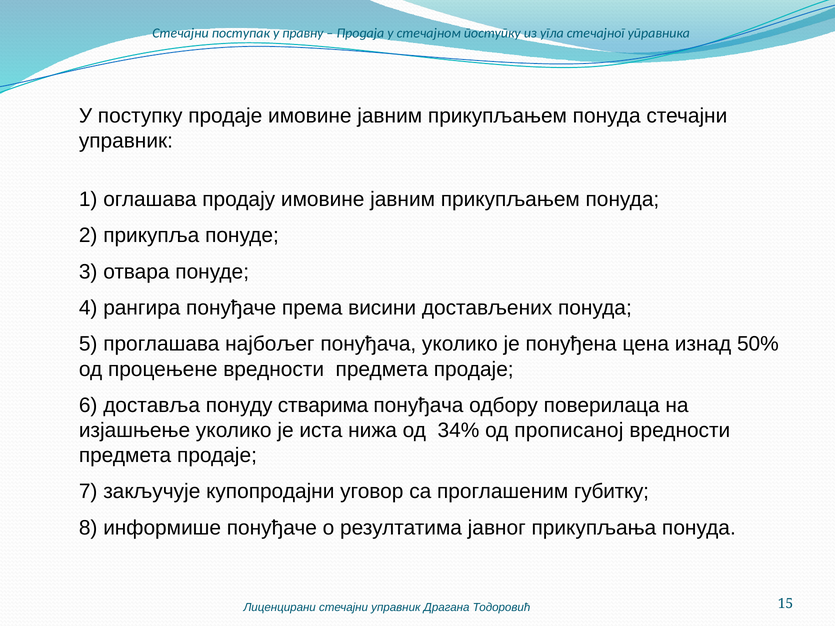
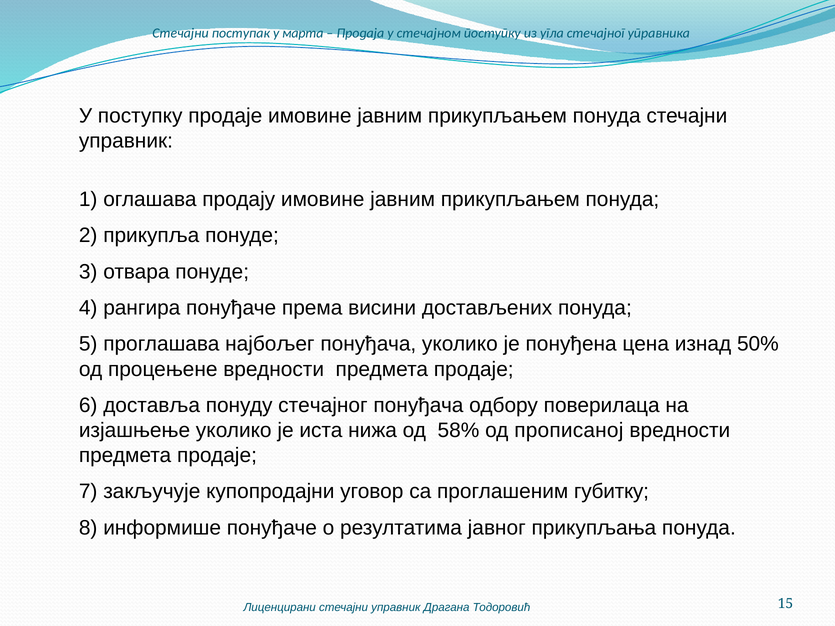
правну: правну -> марта
понуду стварима: стварима -> стечајног
34%: 34% -> 58%
